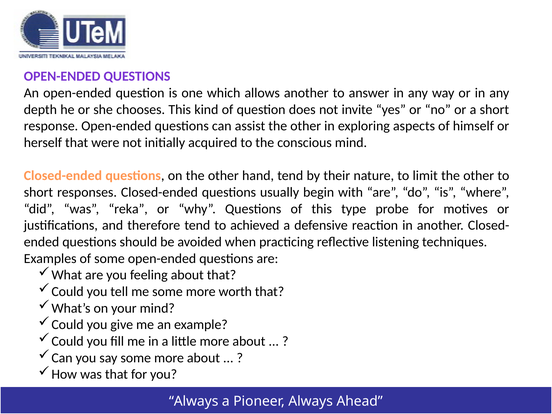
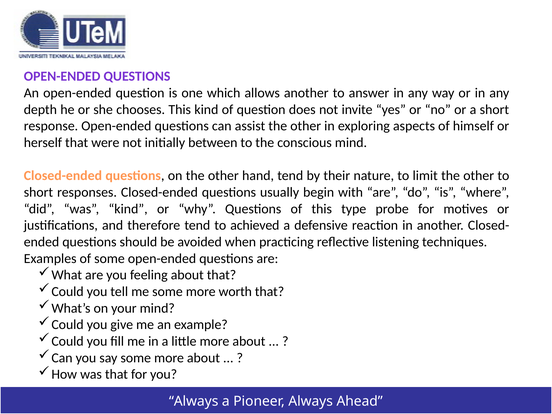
acquired: acquired -> between
was reka: reka -> kind
